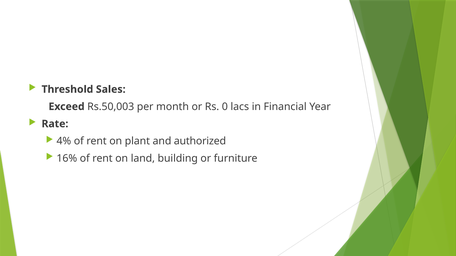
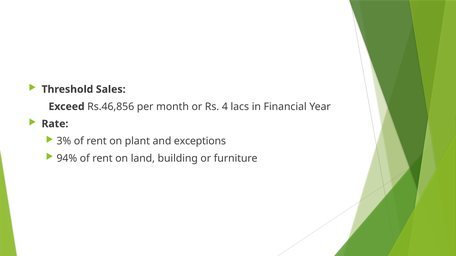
Rs.50,003: Rs.50,003 -> Rs.46,856
0: 0 -> 4
4%: 4% -> 3%
authorized: authorized -> exceptions
16%: 16% -> 94%
